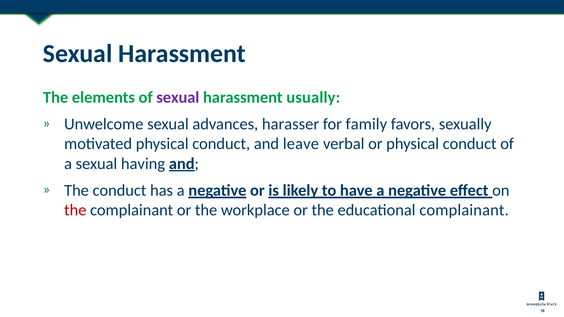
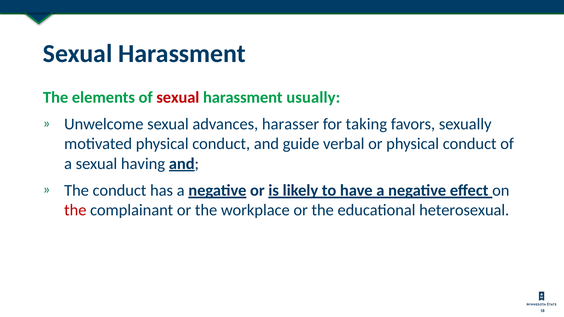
sexual at (178, 98) colour: purple -> red
family: family -> taking
leave: leave -> guide
educational complainant: complainant -> heterosexual
